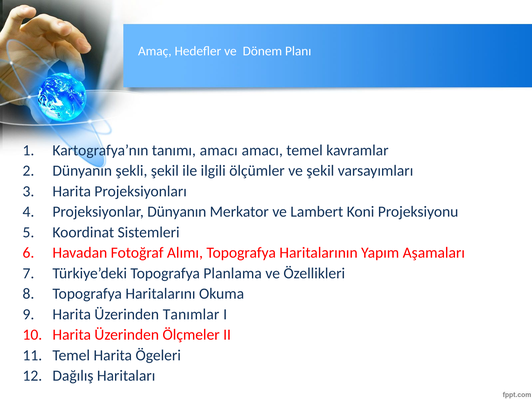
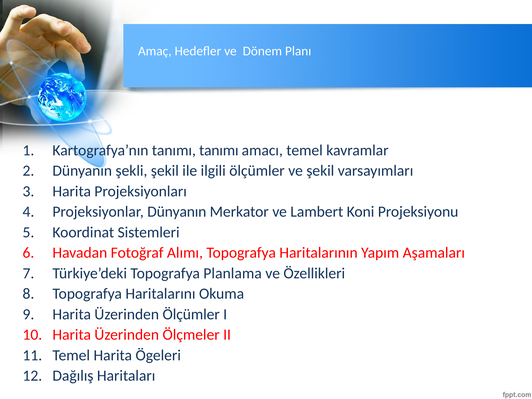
tanımı amacı: amacı -> tanımı
Üzerinden Tanımlar: Tanımlar -> Ölçümler
